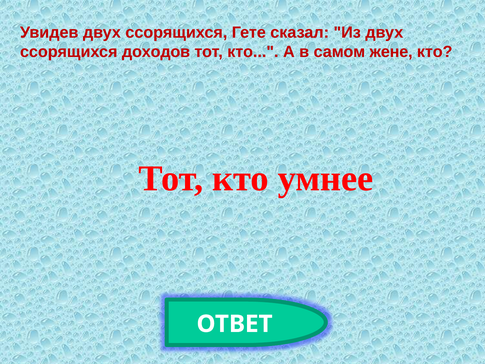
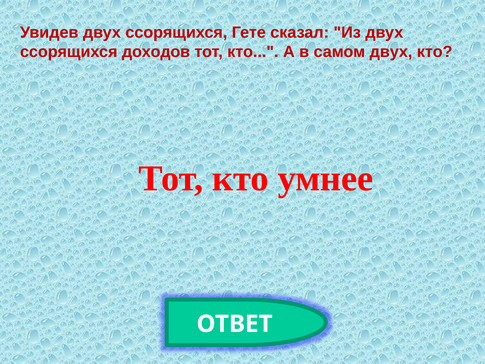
самом жене: жене -> двух
